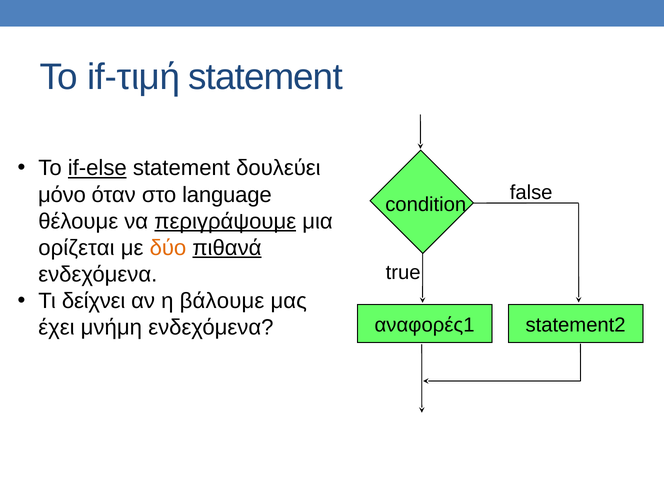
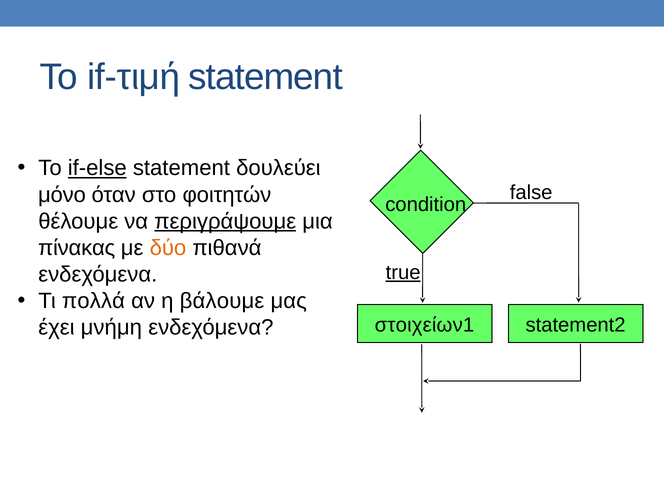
language: language -> φοιτητών
ορίζεται: ορίζεται -> πίνακας
πιθανά underline: present -> none
true underline: none -> present
δείχνει: δείχνει -> πολλά
αναφορές1: αναφορές1 -> στοιχείων1
